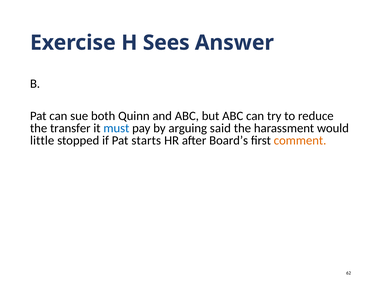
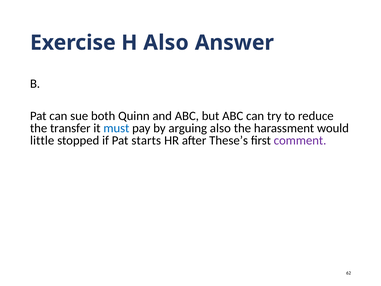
H Sees: Sees -> Also
arguing said: said -> also
Board’s: Board’s -> These’s
comment colour: orange -> purple
